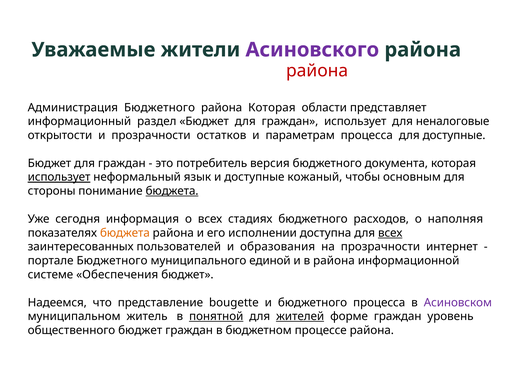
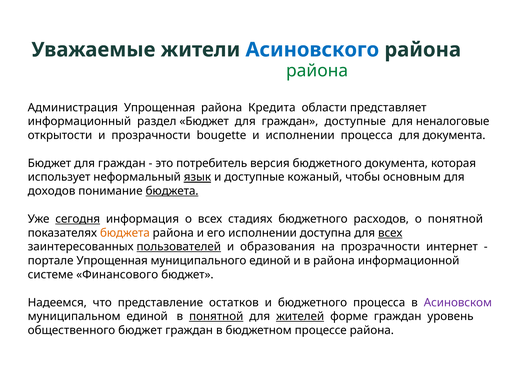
Асиновского at (312, 50) colour: purple -> blue
района at (317, 71) colour: red -> green
Администрация Бюджетного: Бюджетного -> Упрощенная
района Которая: Которая -> Кредита
граждан использует: использует -> доступные
остатков: остатков -> bougette
и параметрам: параметрам -> исполнении
для доступные: доступные -> документа
использует at (59, 177) underline: present -> none
язык underline: none -> present
стороны: стороны -> доходов
сегодня underline: none -> present
о наполняя: наполняя -> понятной
пользователей underline: none -> present
портале Бюджетного: Бюджетного -> Упрощенная
Обеспечения: Обеспечения -> Финансового
bougette: bougette -> остатков
муниципальном житель: житель -> единой
